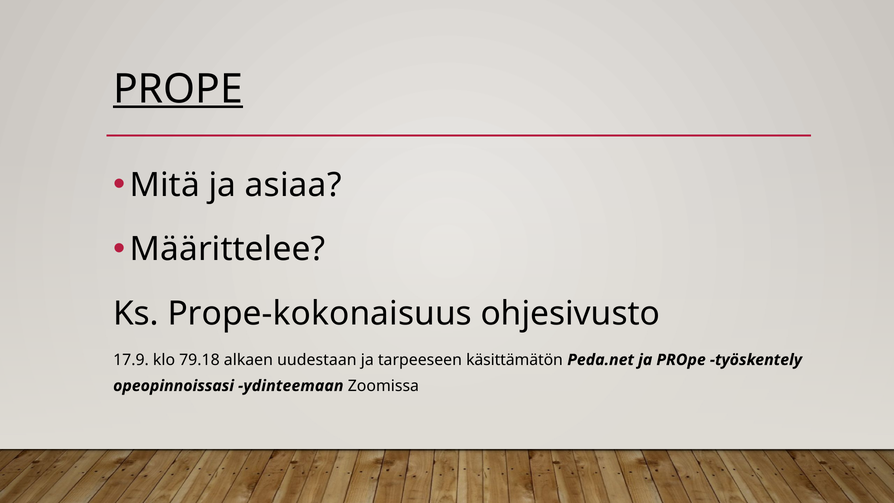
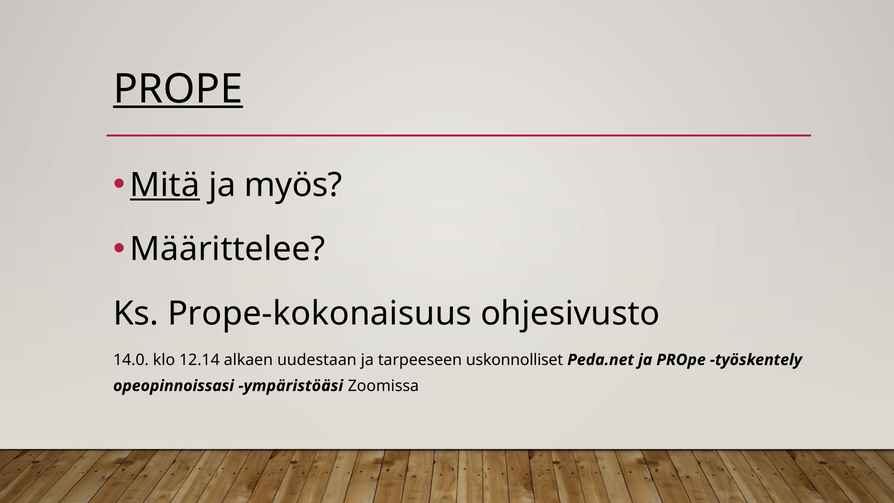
Mitä underline: none -> present
asiaa: asiaa -> myös
17.9: 17.9 -> 14.0
79.18: 79.18 -> 12.14
käsittämätön: käsittämätön -> uskonnolliset
ydinteemaan: ydinteemaan -> ympäristöäsi
